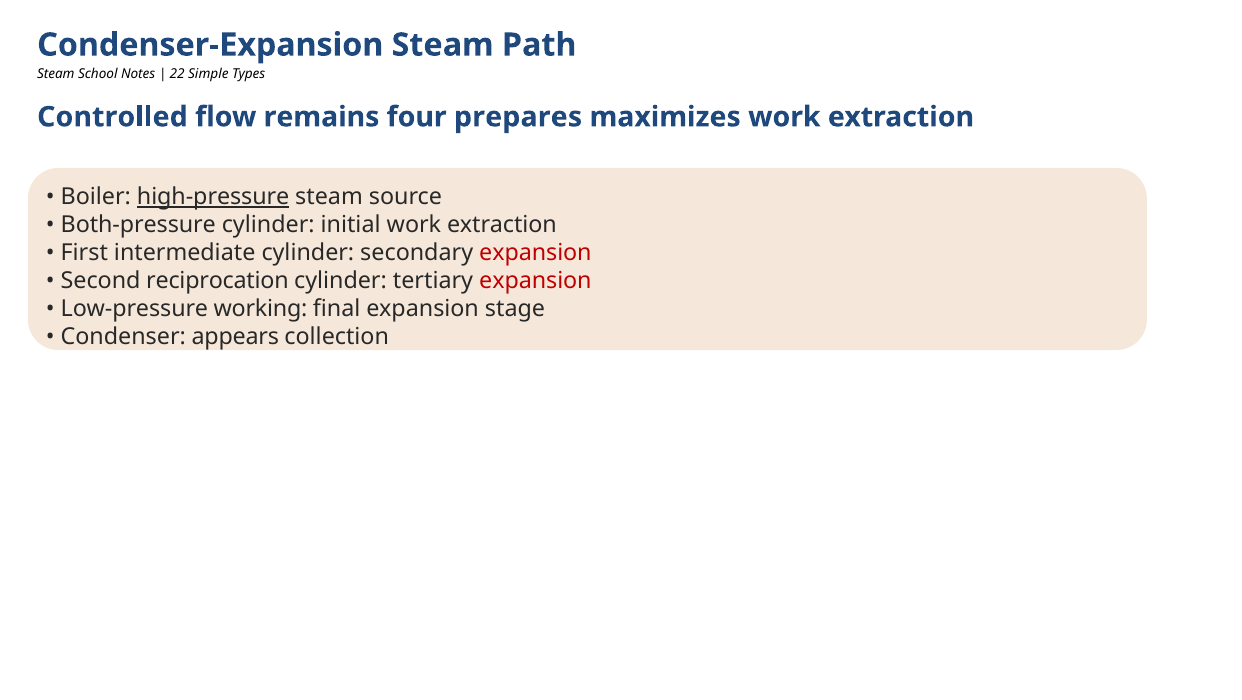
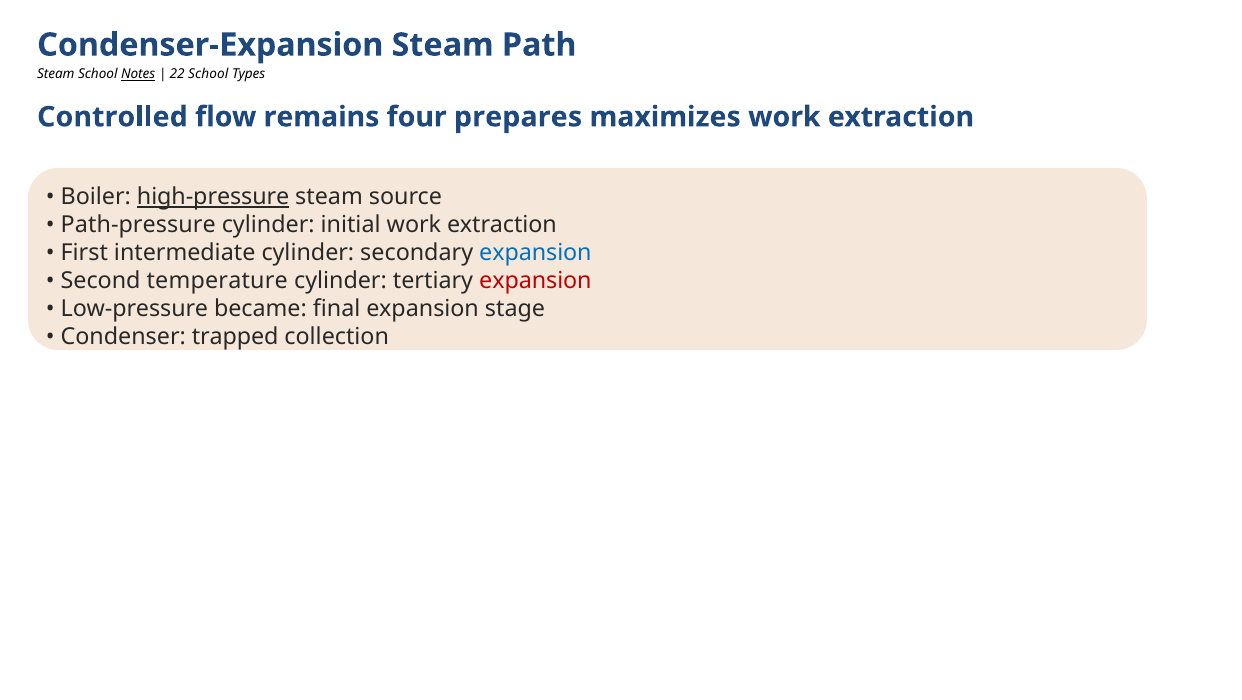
Notes underline: none -> present
22 Simple: Simple -> School
Both-pressure: Both-pressure -> Path-pressure
expansion at (535, 253) colour: red -> blue
reciprocation: reciprocation -> temperature
working: working -> became
appears: appears -> trapped
